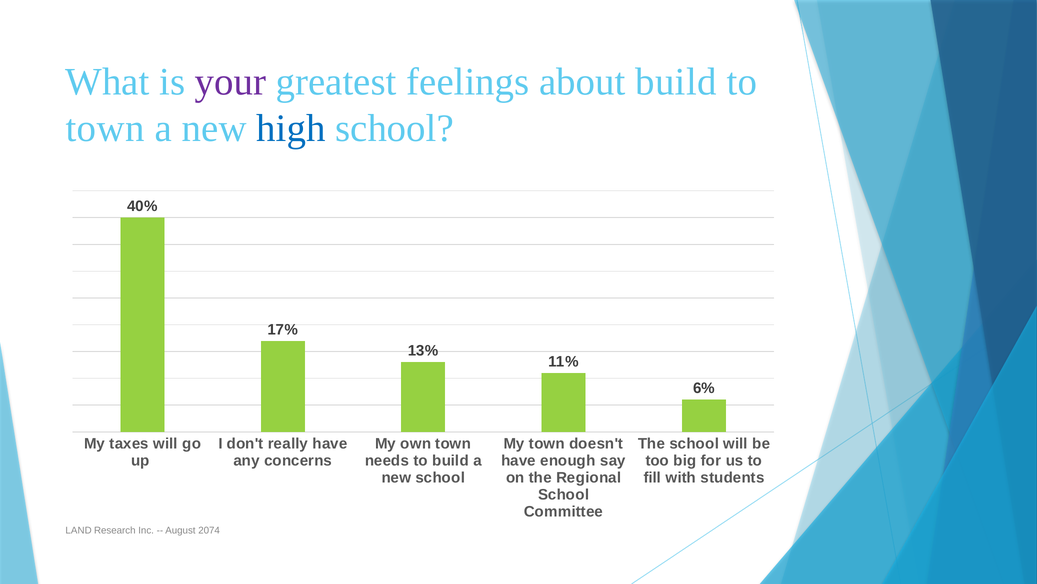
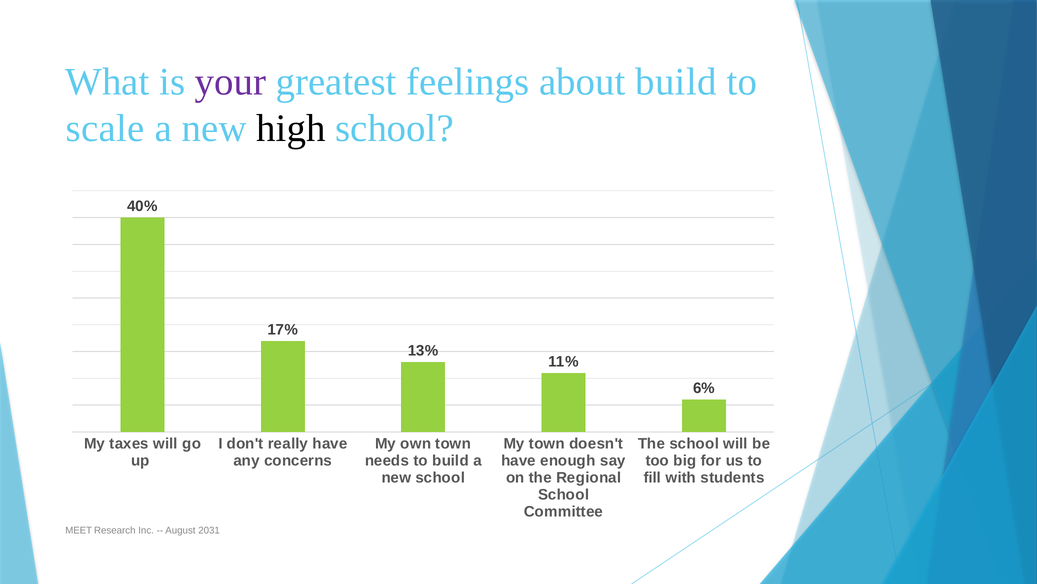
town at (105, 128): town -> scale
high colour: blue -> black
LAND: LAND -> MEET
2074: 2074 -> 2031
